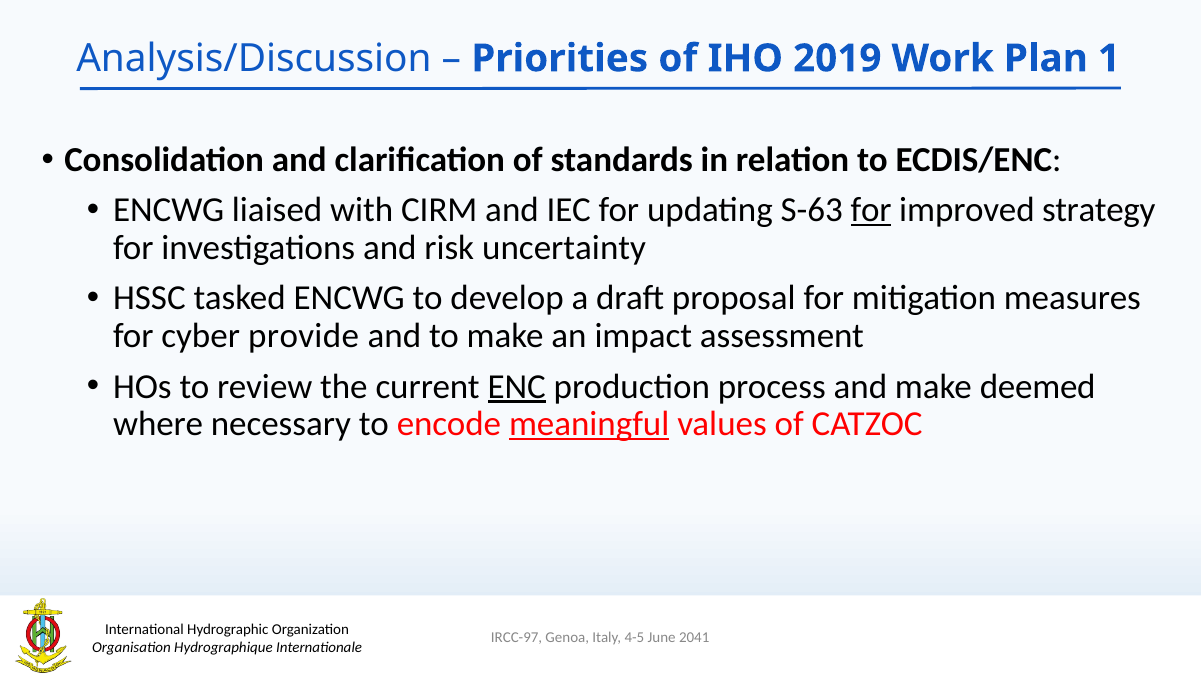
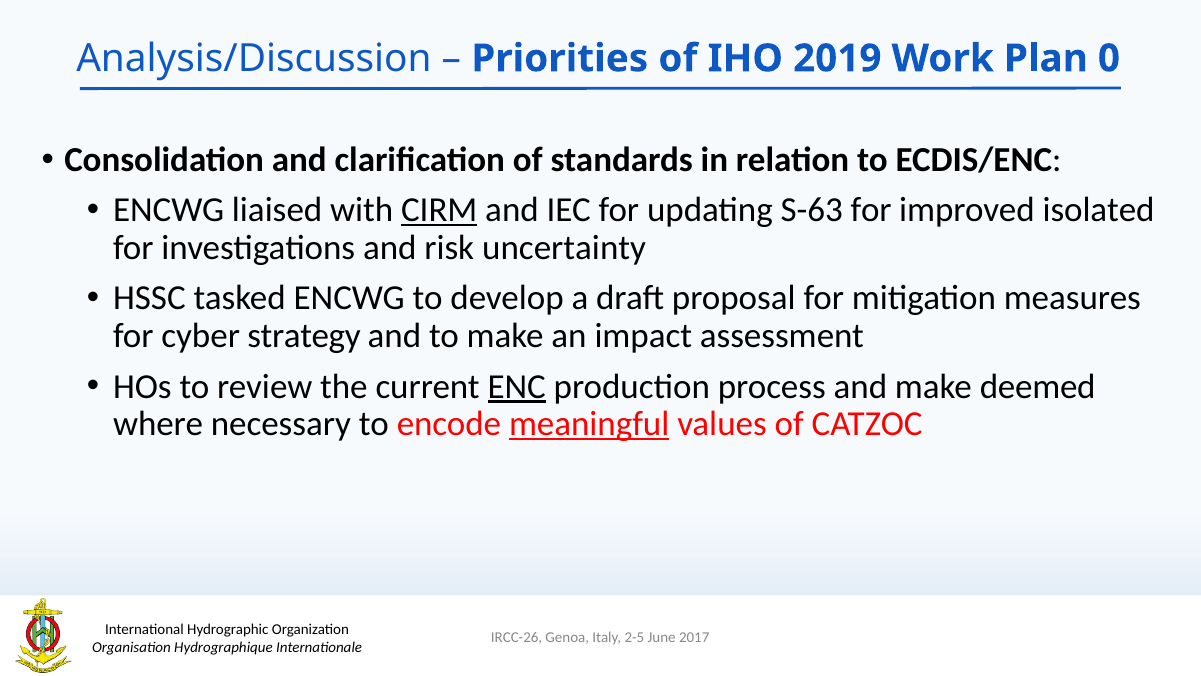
1: 1 -> 0
CIRM underline: none -> present
for at (871, 210) underline: present -> none
strategy: strategy -> isolated
provide: provide -> strategy
IRCC-97: IRCC-97 -> IRCC-26
4-5: 4-5 -> 2-5
2041: 2041 -> 2017
